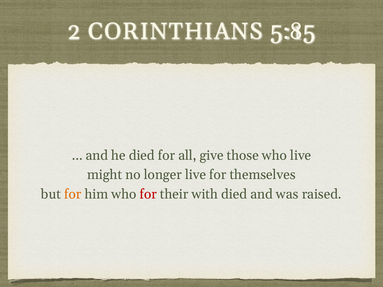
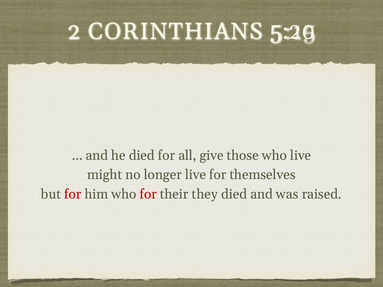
5:85: 5:85 -> 5:20
for at (73, 194) colour: orange -> red
with: with -> they
